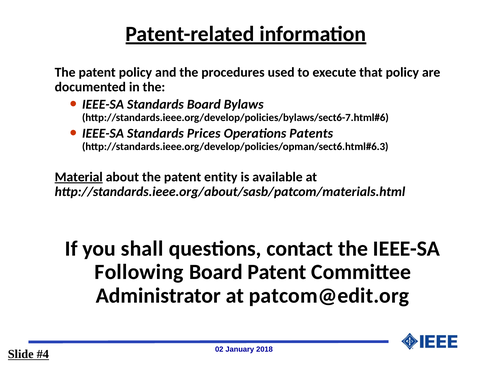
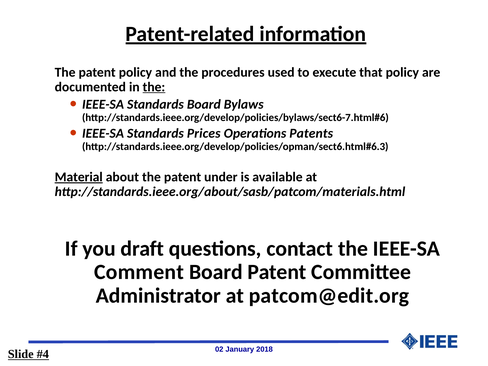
the at (154, 87) underline: none -> present
entity: entity -> under
shall: shall -> draft
Following: Following -> Comment
